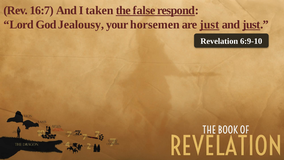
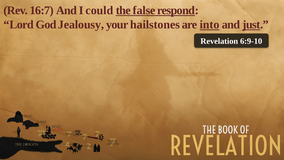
taken: taken -> could
horsemen: horsemen -> hailstones
are just: just -> into
